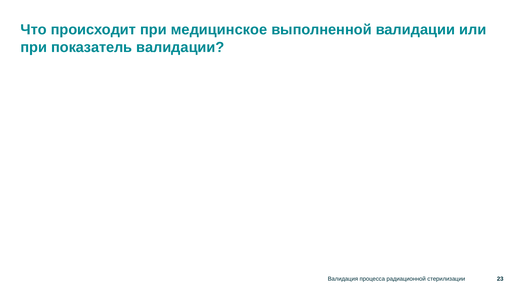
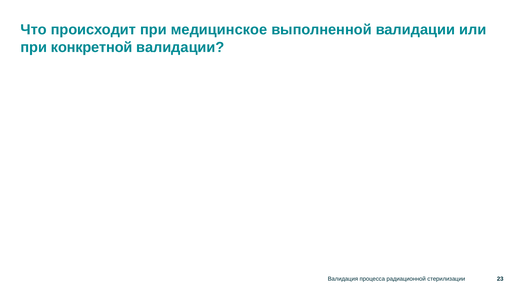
показатель: показатель -> конкретной
